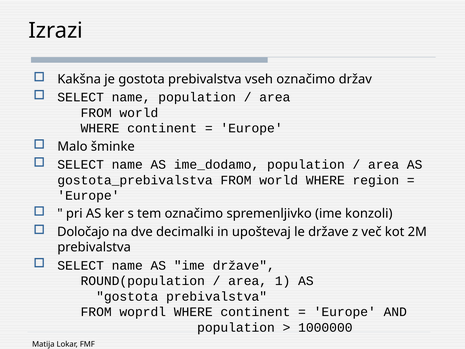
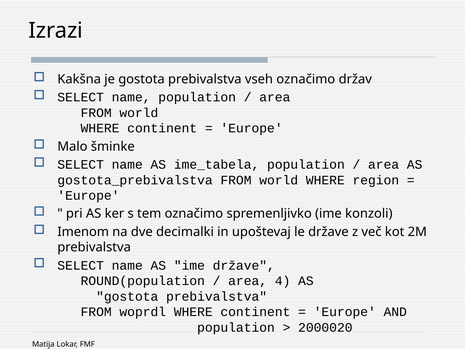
ime_dodamo: ime_dodamo -> ime_tabela
Določajo: Določajo -> Imenom
1: 1 -> 4
1000000: 1000000 -> 2000020
